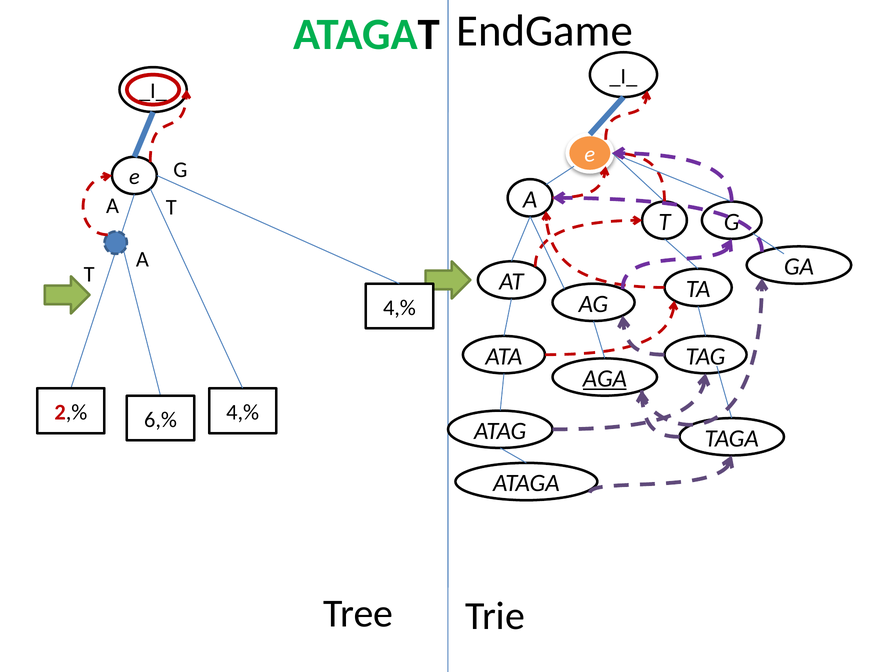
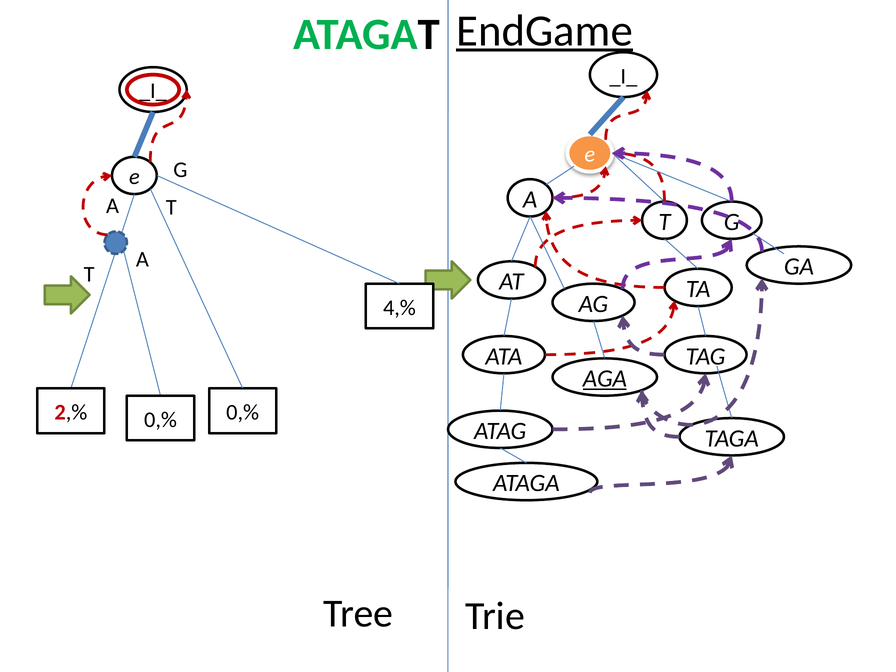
EndGame underline: none -> present
4,% at (243, 412): 4,% -> 0,%
6,% at (160, 420): 6,% -> 0,%
